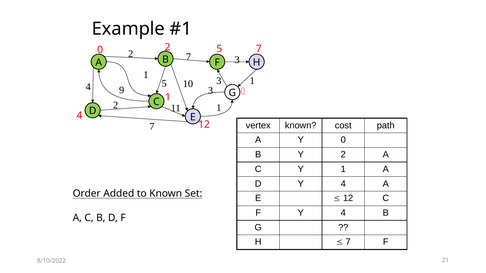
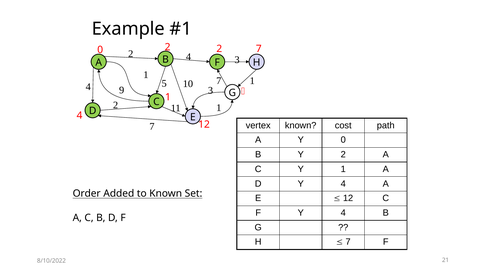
2 5: 5 -> 2
7 at (188, 57): 7 -> 4
10 3: 3 -> 7
